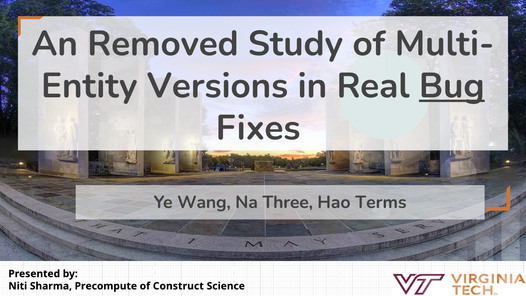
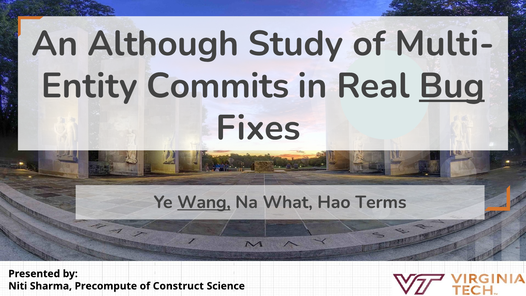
Removed: Removed -> Although
Versions: Versions -> Commits
Wang underline: none -> present
Three: Three -> What
